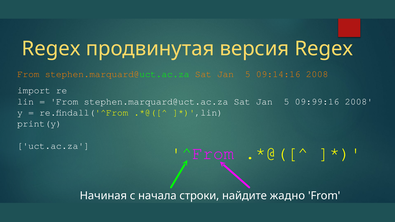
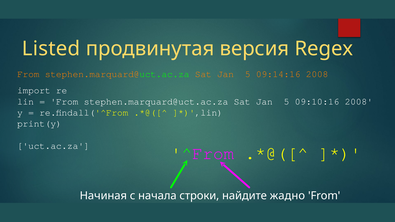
Regex at (51, 49): Regex -> Listed
09:99:16: 09:99:16 -> 09:10:16
